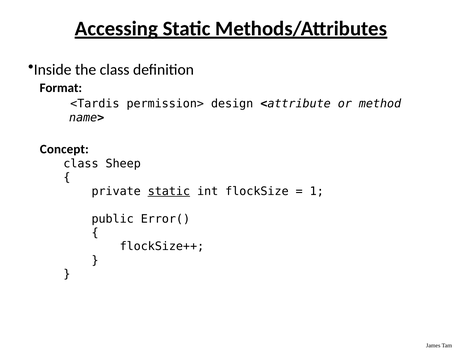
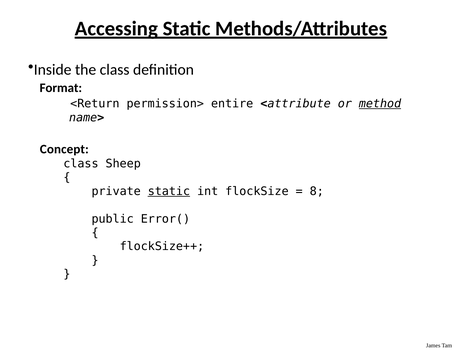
<Tardis: <Tardis -> <Return
design: design -> entire
method underline: none -> present
1: 1 -> 8
